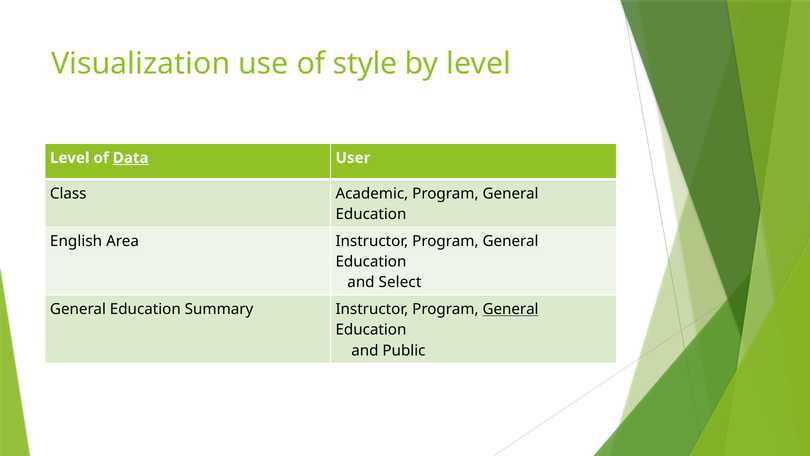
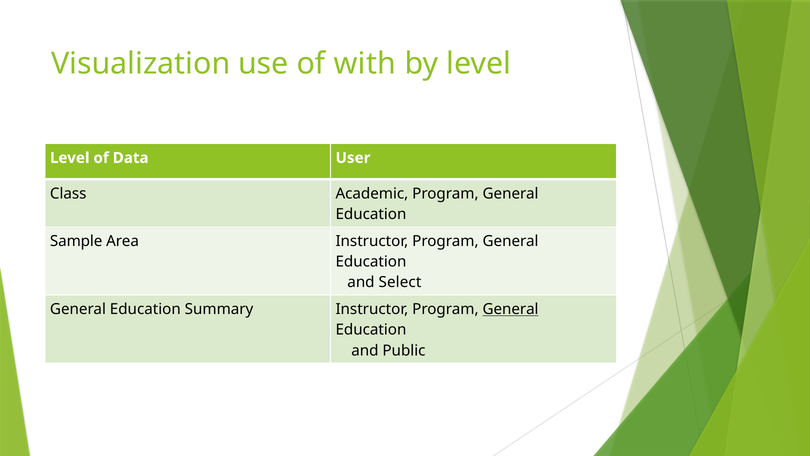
style: style -> with
Data underline: present -> none
English: English -> Sample
